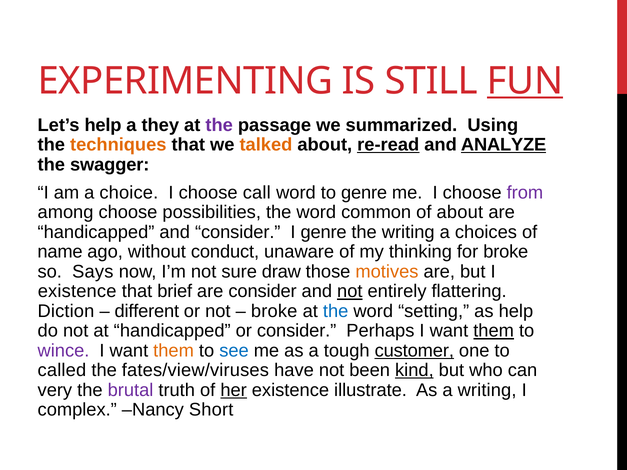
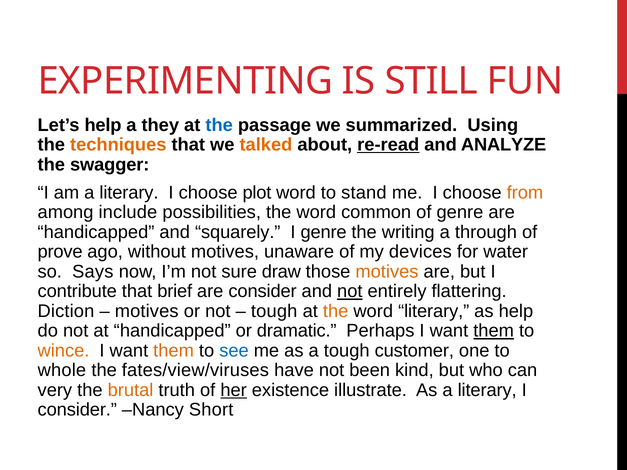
FUN underline: present -> none
the at (219, 125) colour: purple -> blue
ANALYZE underline: present -> none
am a choice: choice -> literary
call: call -> plot
to genre: genre -> stand
from colour: purple -> orange
among choose: choose -> include
of about: about -> genre
and consider: consider -> squarely
choices: choices -> through
name: name -> prove
without conduct: conduct -> motives
thinking: thinking -> devices
for broke: broke -> water
existence at (77, 292): existence -> contribute
different at (147, 311): different -> motives
broke at (274, 311): broke -> tough
the at (336, 311) colour: blue -> orange
word setting: setting -> literary
or consider: consider -> dramatic
wince colour: purple -> orange
customer underline: present -> none
called: called -> whole
kind underline: present -> none
brutal colour: purple -> orange
As a writing: writing -> literary
complex at (77, 410): complex -> consider
